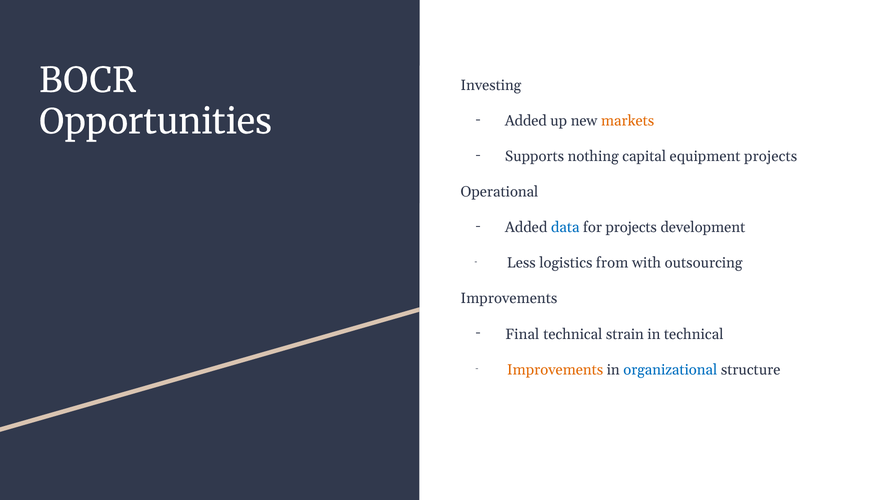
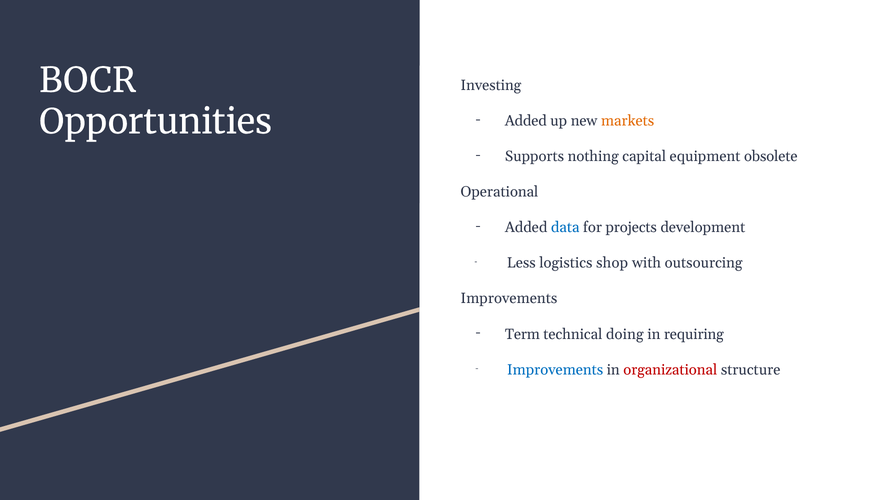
equipment projects: projects -> obsolete
from: from -> shop
Final: Final -> Term
strain: strain -> doing
in technical: technical -> requiring
Improvements at (555, 370) colour: orange -> blue
organizational colour: blue -> red
